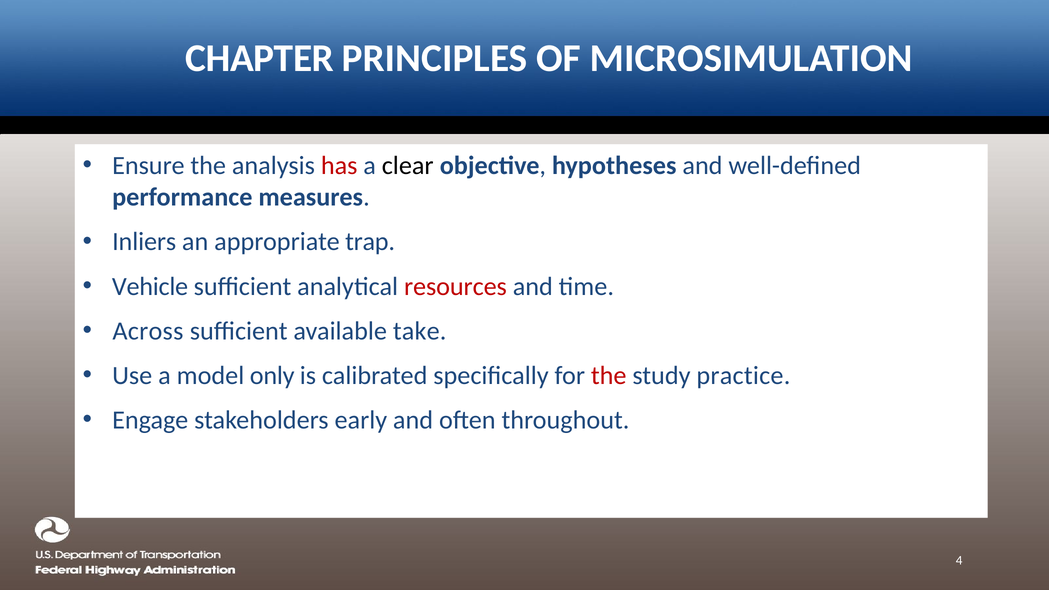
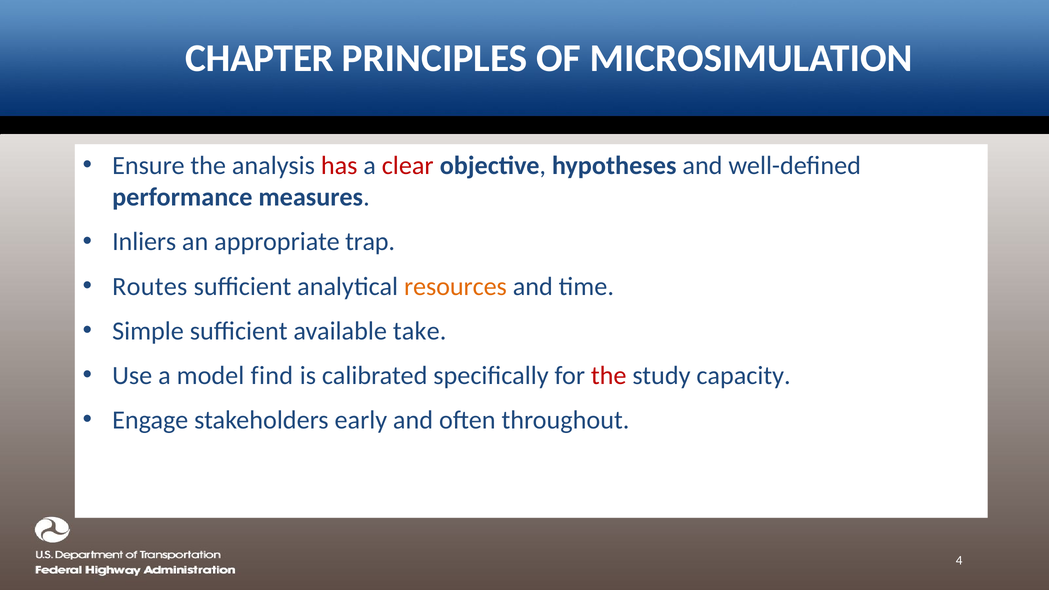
clear colour: black -> red
Vehicle: Vehicle -> Routes
resources colour: red -> orange
Across: Across -> Simple
only: only -> find
practice: practice -> capacity
